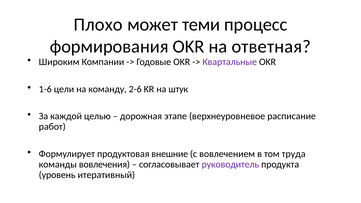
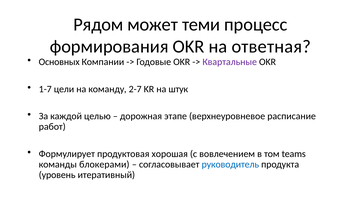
Плохо: Плохо -> Рядом
Широким: Широким -> Основных
1-6: 1-6 -> 1-7
2-6: 2-6 -> 2-7
внешние: внешние -> хорошая
труда: труда -> teams
вовлечения: вовлечения -> блокерами
руководитель colour: purple -> blue
